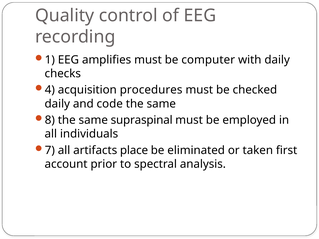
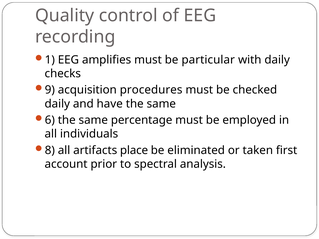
computer: computer -> particular
4: 4 -> 9
code: code -> have
8: 8 -> 6
supraspinal: supraspinal -> percentage
7: 7 -> 8
